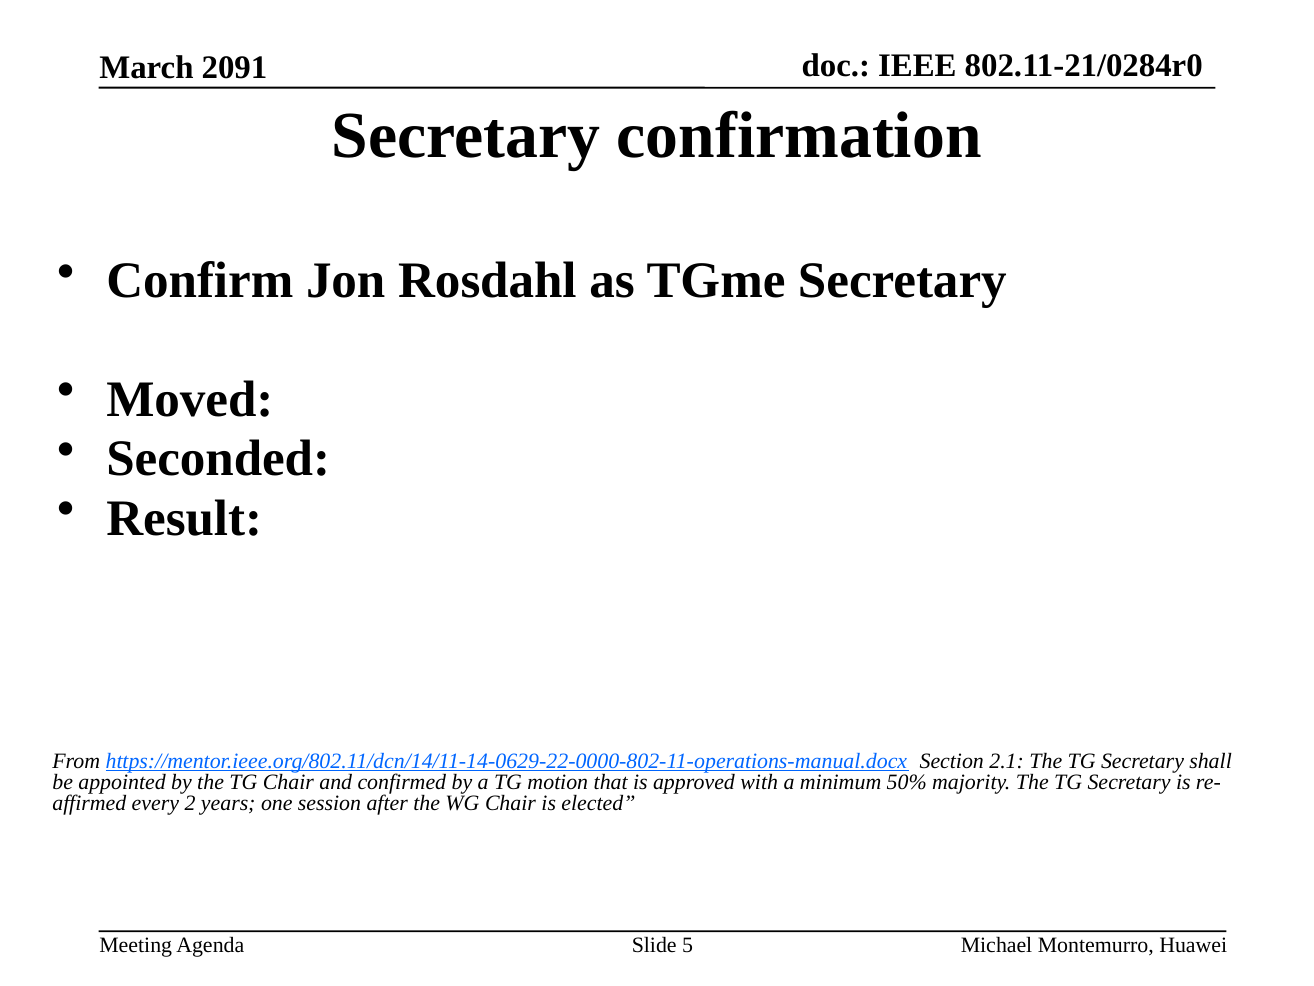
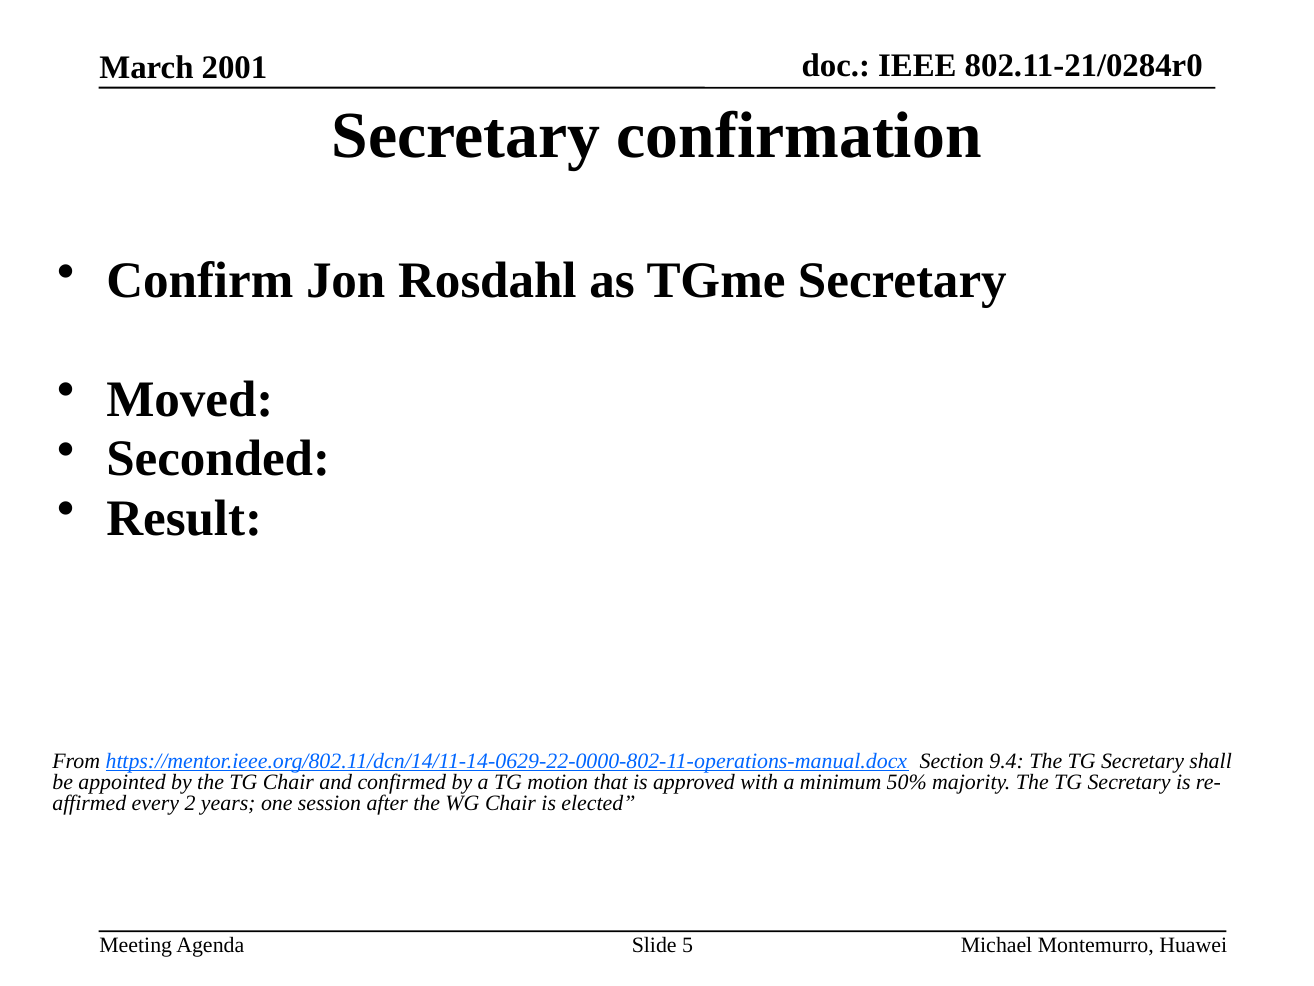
2091: 2091 -> 2001
2.1: 2.1 -> 9.4
